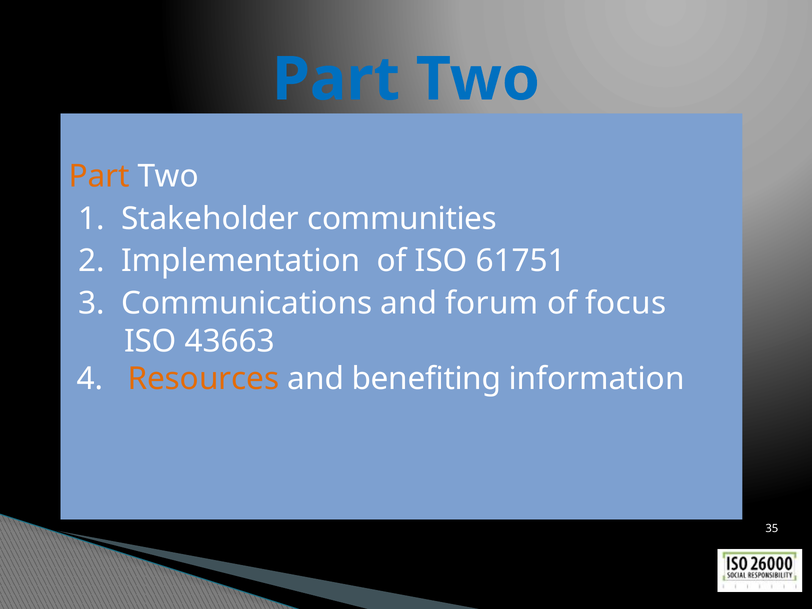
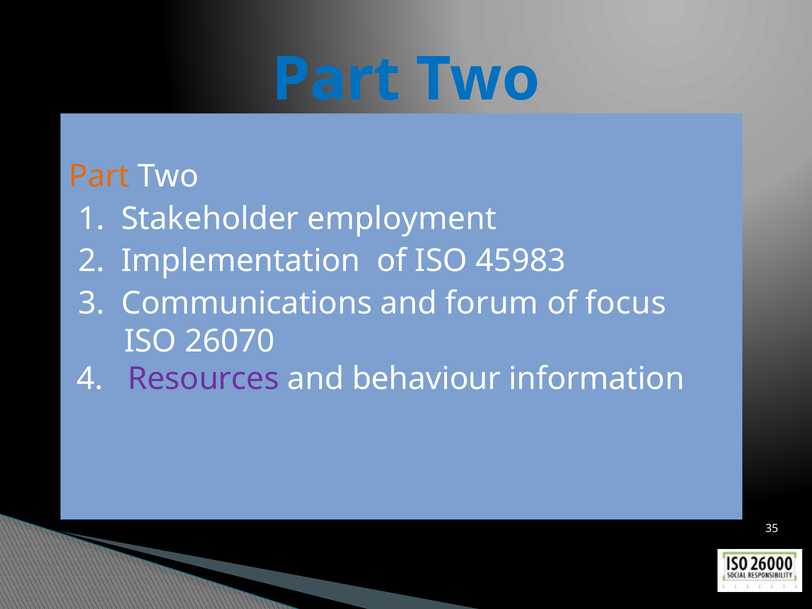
communities: communities -> employment
61751: 61751 -> 45983
43663: 43663 -> 26070
Resources colour: orange -> purple
benefiting: benefiting -> behaviour
